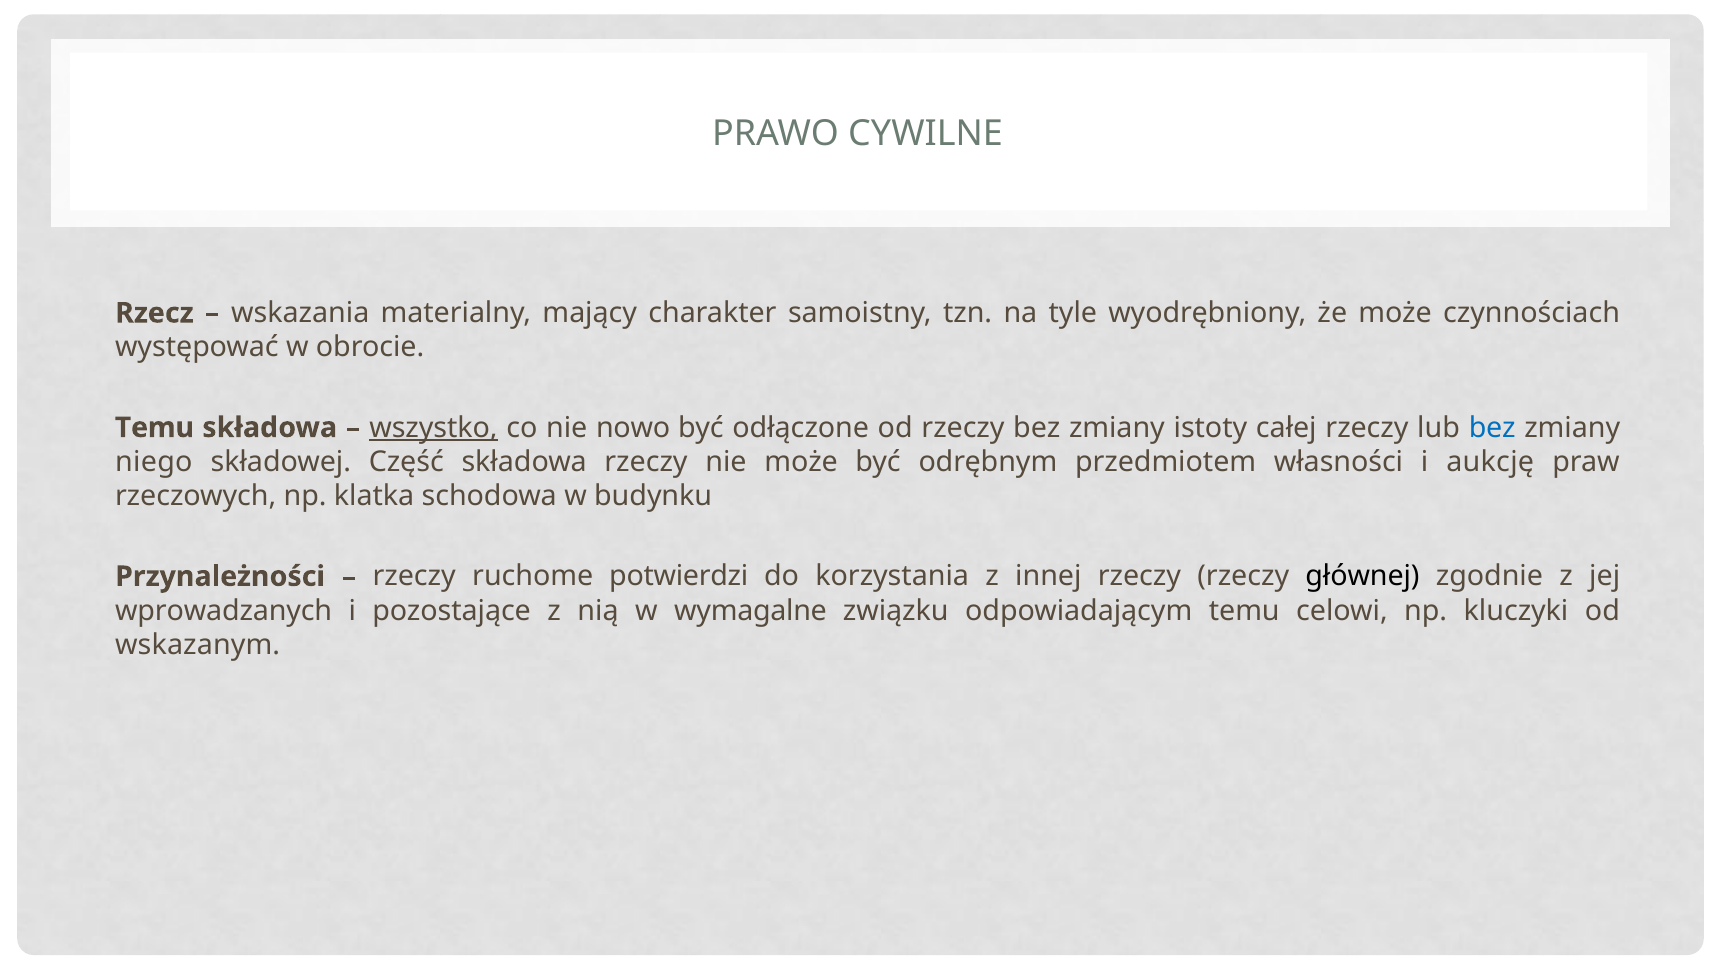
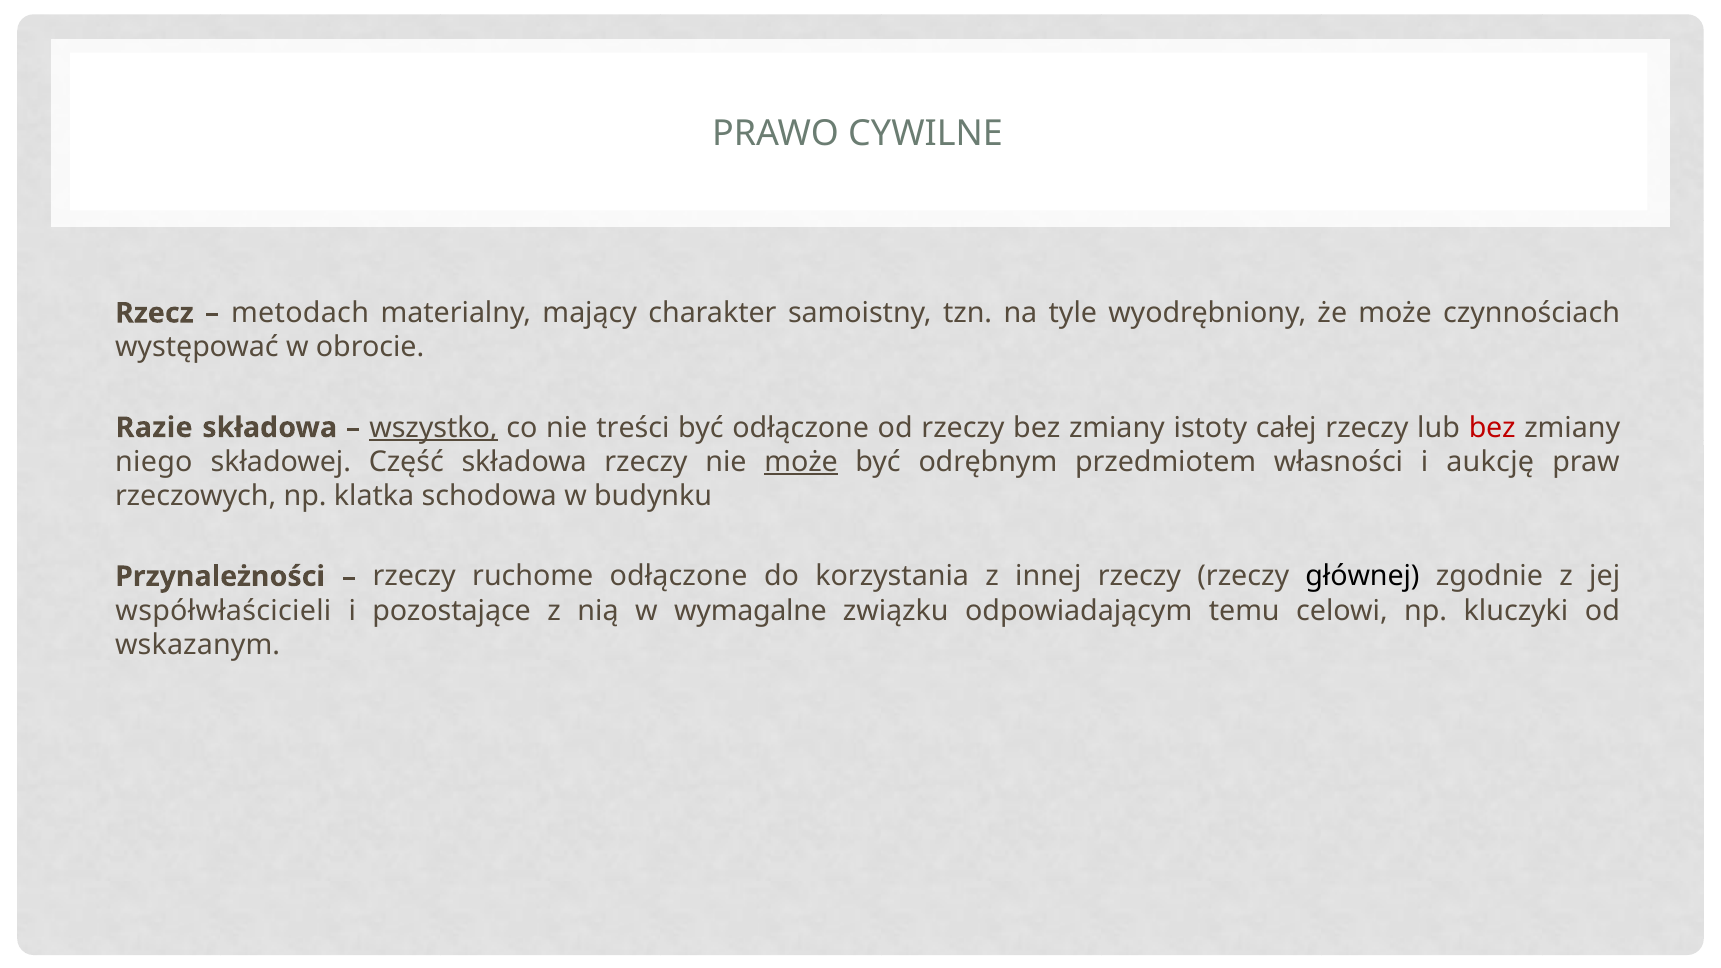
wskazania: wskazania -> metodach
Temu at (154, 428): Temu -> Razie
nowo: nowo -> treści
bez at (1492, 428) colour: blue -> red
może at (801, 462) underline: none -> present
ruchome potwierdzi: potwierdzi -> odłączone
wprowadzanych: wprowadzanych -> współwłaścicieli
